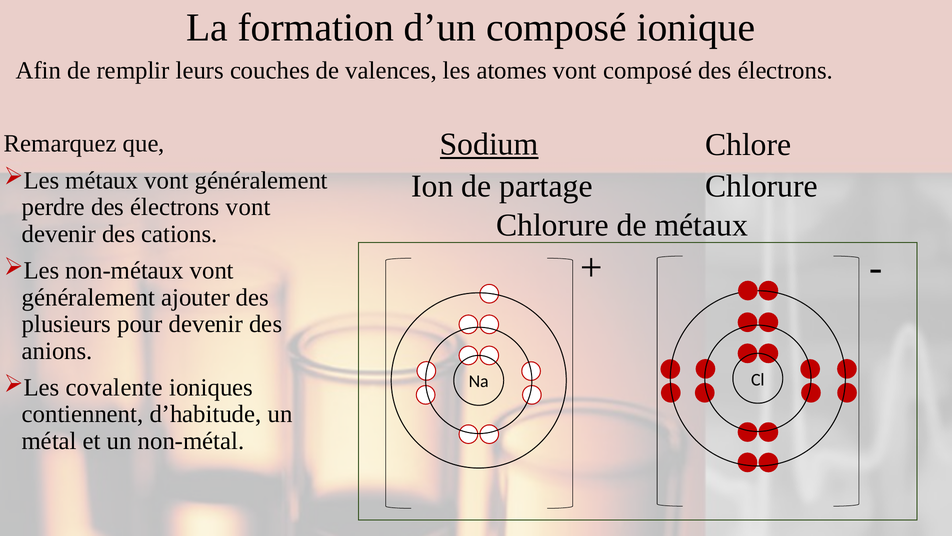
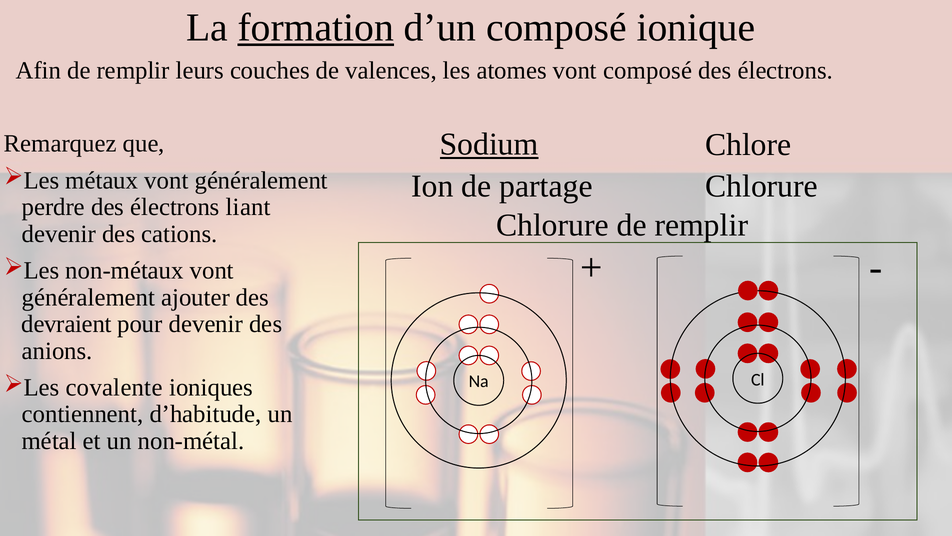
formation underline: none -> present
électrons vont: vont -> liant
Chlorure de métaux: métaux -> remplir
plusieurs: plusieurs -> devraient
